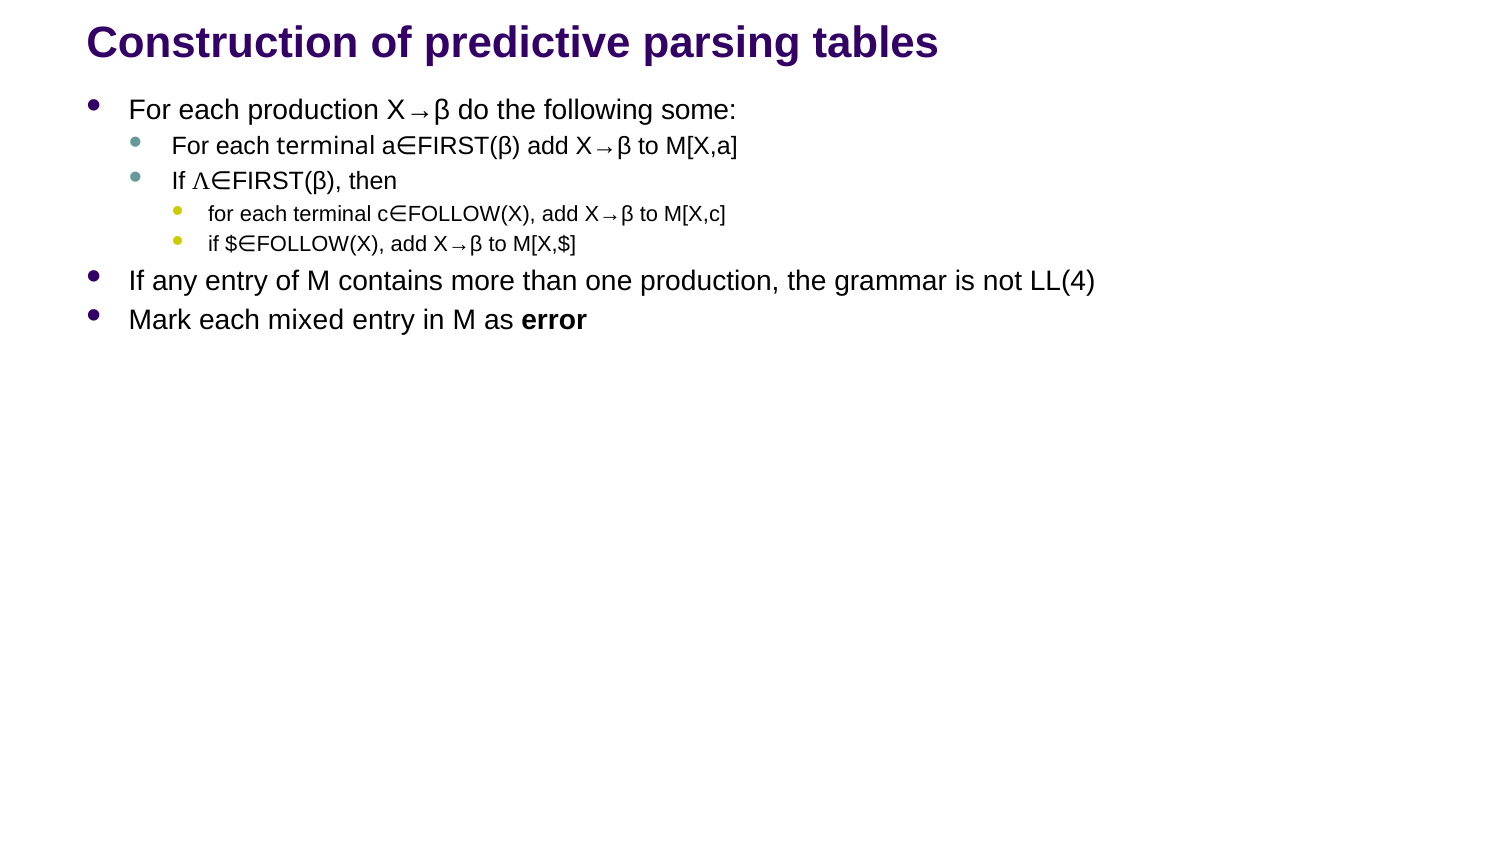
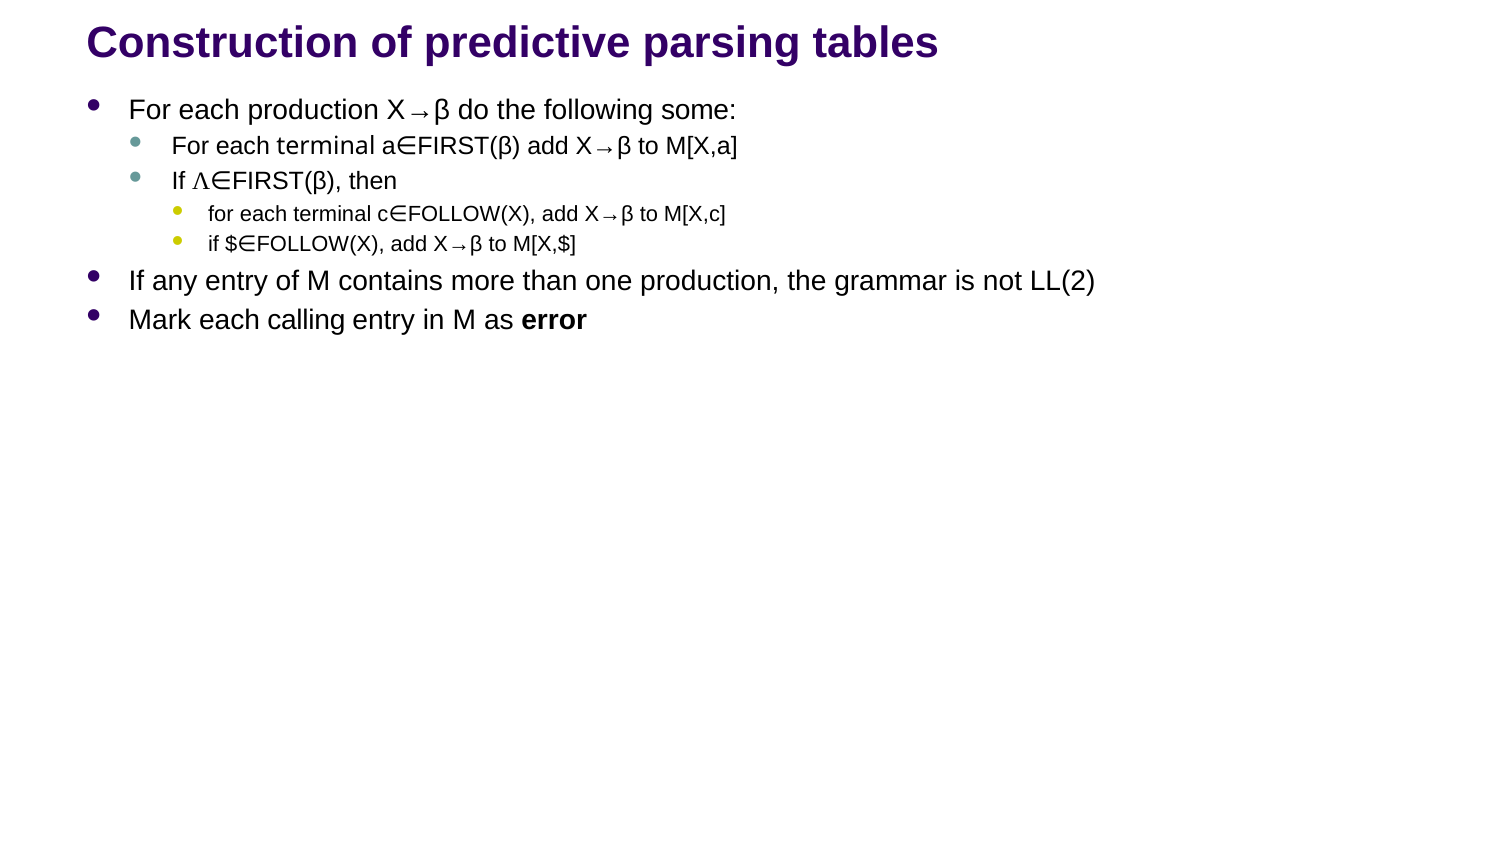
LL(4: LL(4 -> LL(2
mixed: mixed -> calling
